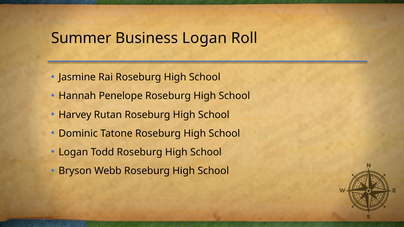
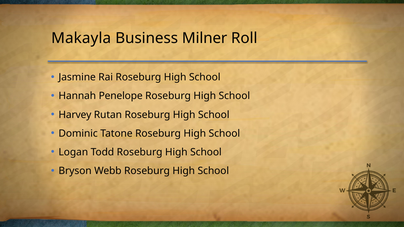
Summer: Summer -> Makayla
Business Logan: Logan -> Milner
